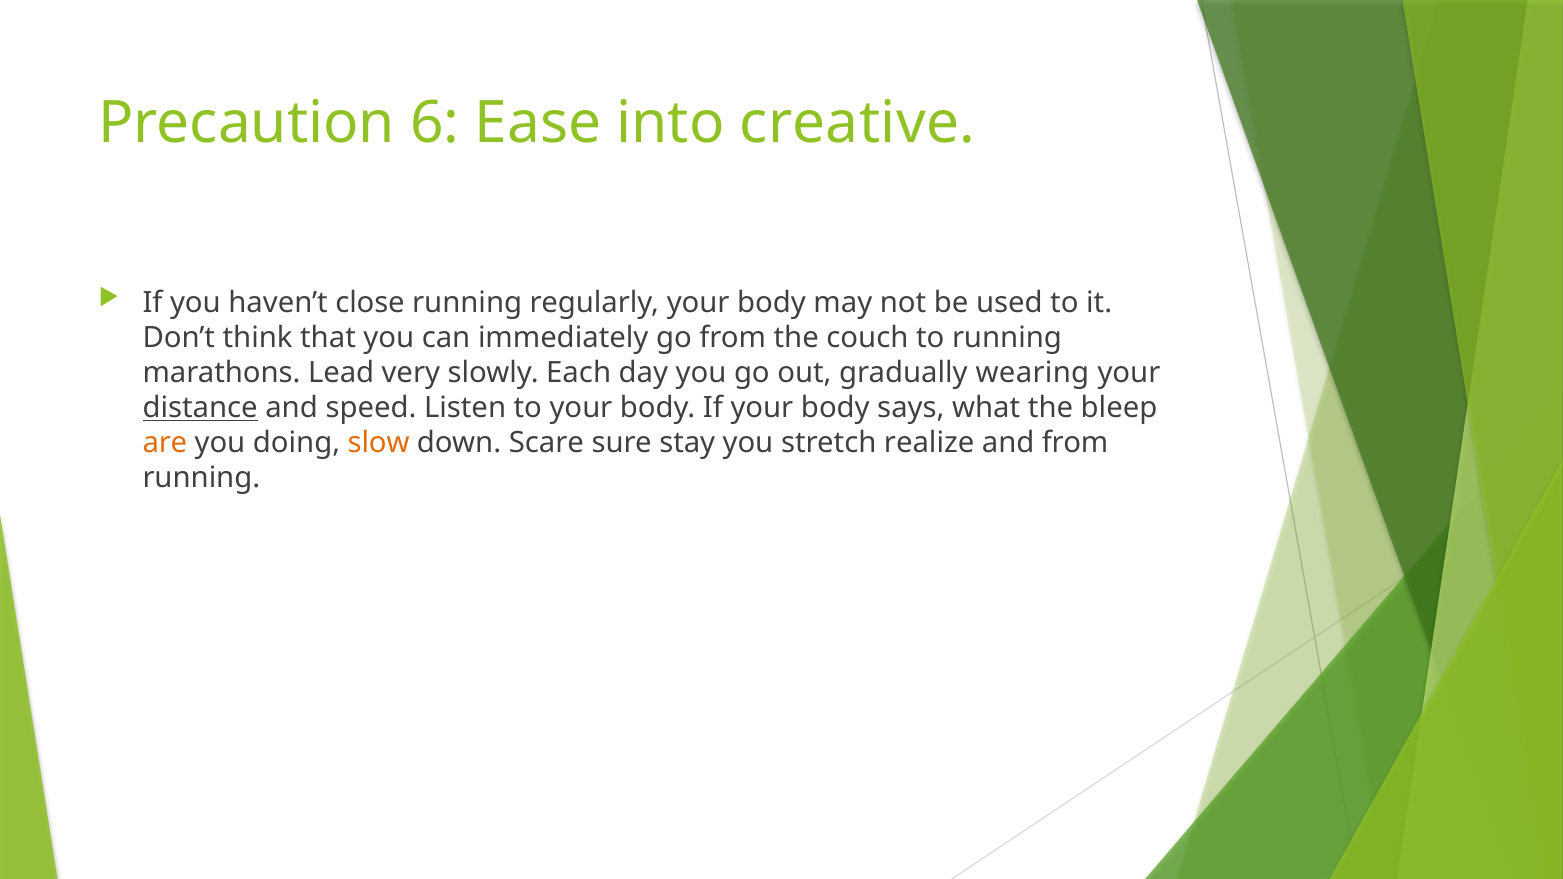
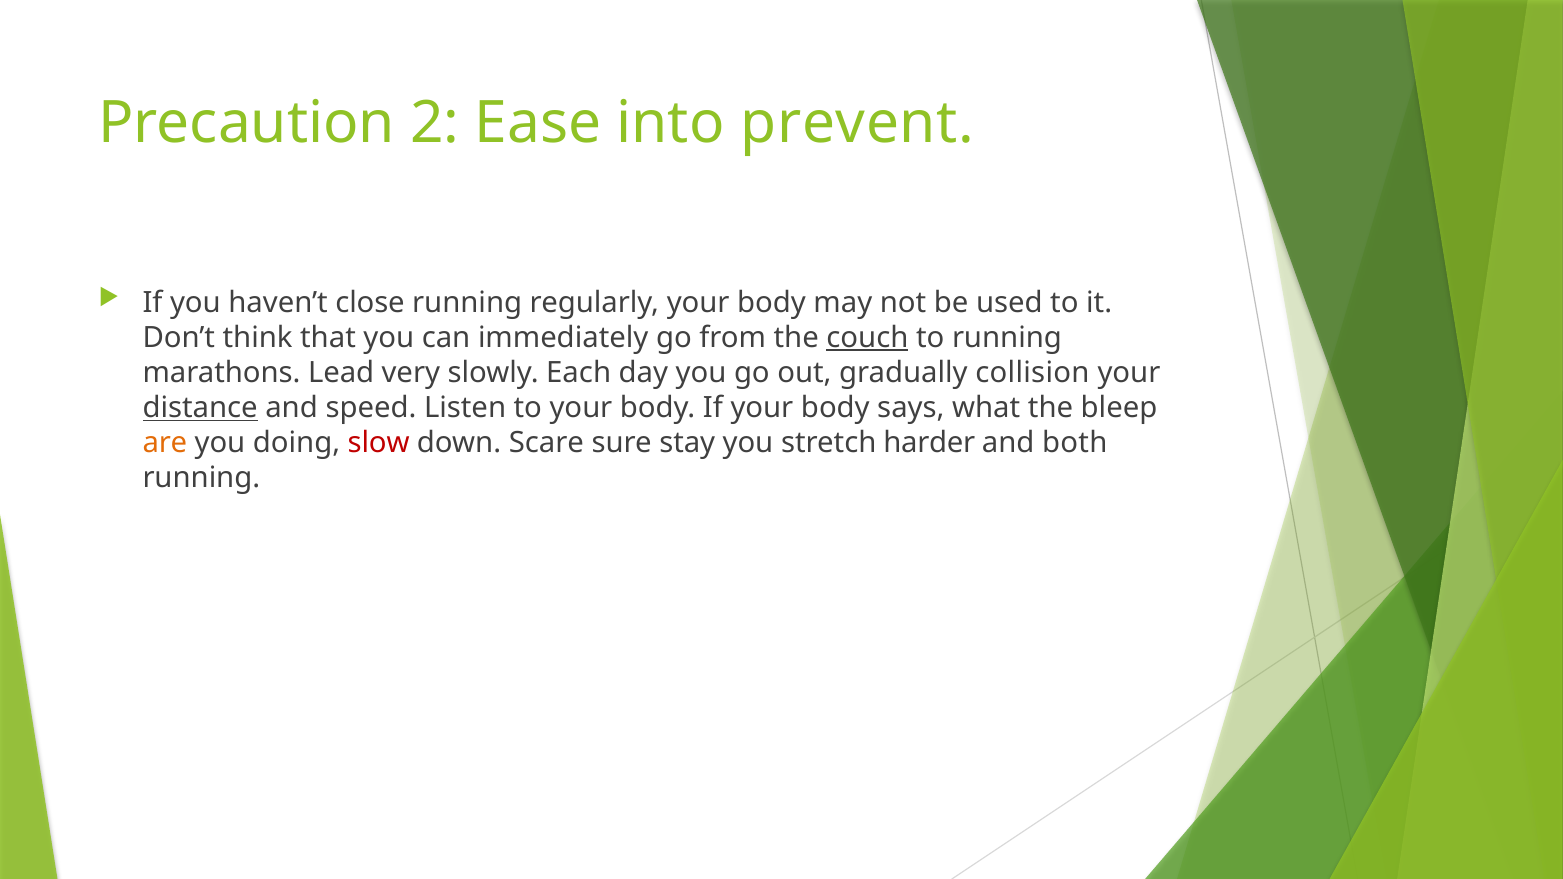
6: 6 -> 2
creative: creative -> prevent
couch underline: none -> present
wearing: wearing -> collision
slow colour: orange -> red
realize: realize -> harder
and from: from -> both
